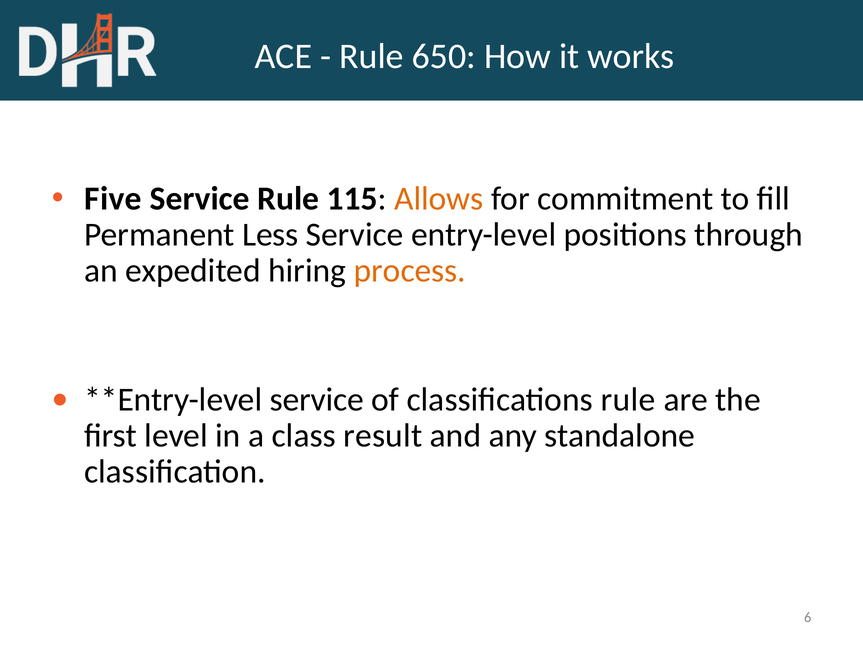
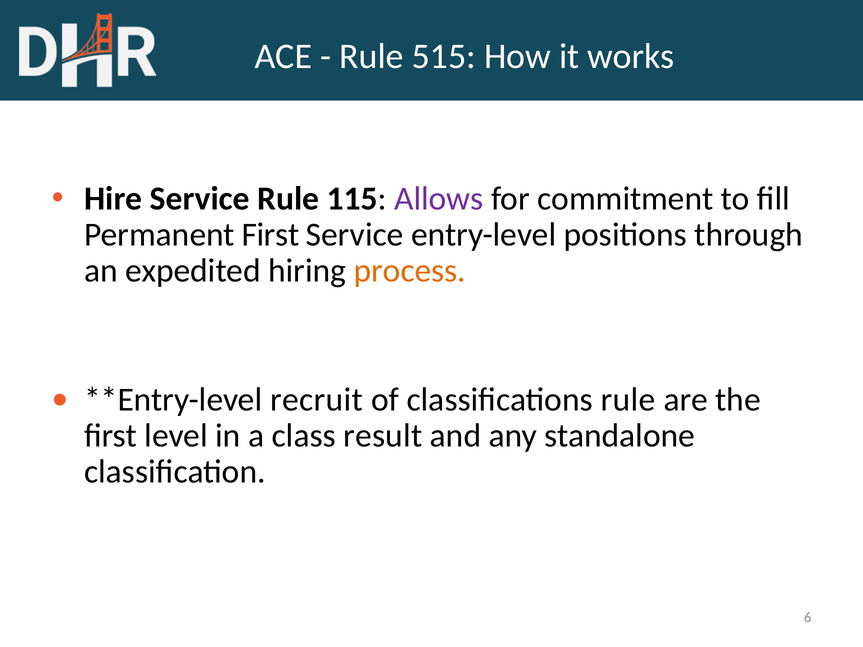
650: 650 -> 515
Five: Five -> Hire
Allows colour: orange -> purple
Permanent Less: Less -> First
service at (317, 400): service -> recruit
